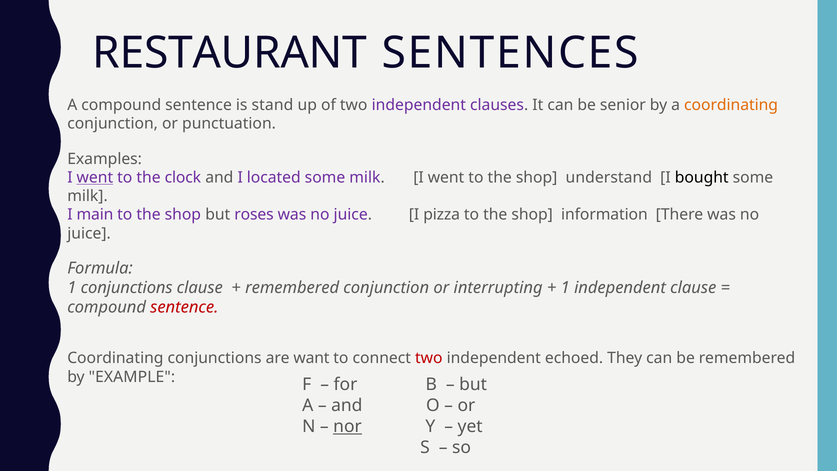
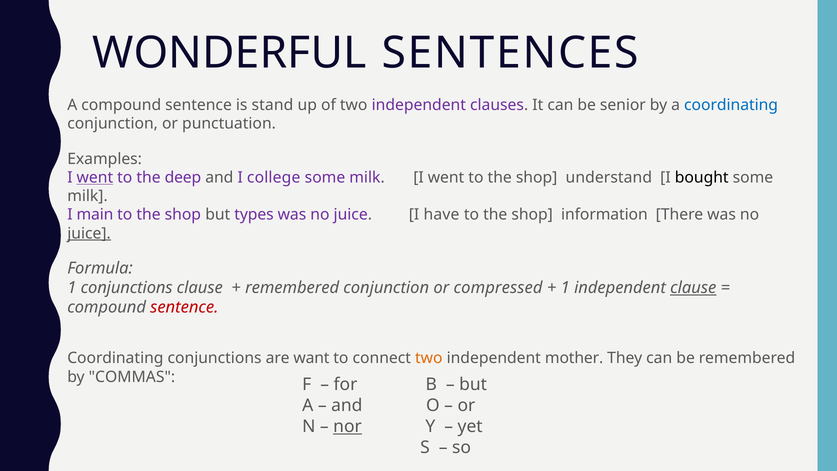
RESTAURANT: RESTAURANT -> WONDERFUL
coordinating at (731, 105) colour: orange -> blue
clock: clock -> deep
located: located -> college
roses: roses -> types
pizza: pizza -> have
juice at (89, 233) underline: none -> present
interrupting: interrupting -> compressed
clause at (693, 288) underline: none -> present
two at (429, 358) colour: red -> orange
echoed: echoed -> mother
EXAMPLE: EXAMPLE -> COMMAS
